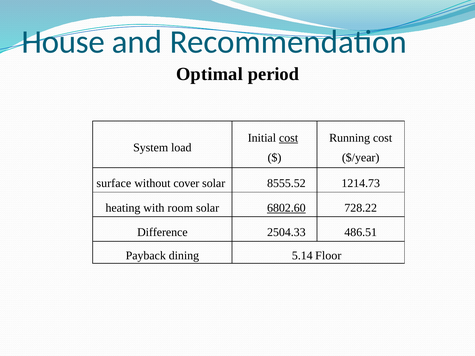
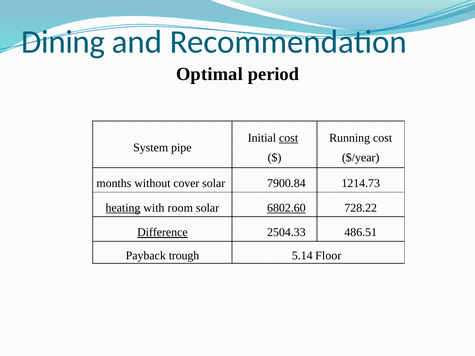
House: House -> Dining
load: load -> pipe
surface: surface -> months
8555.52: 8555.52 -> 7900.84
heating underline: none -> present
Difference underline: none -> present
dining: dining -> trough
